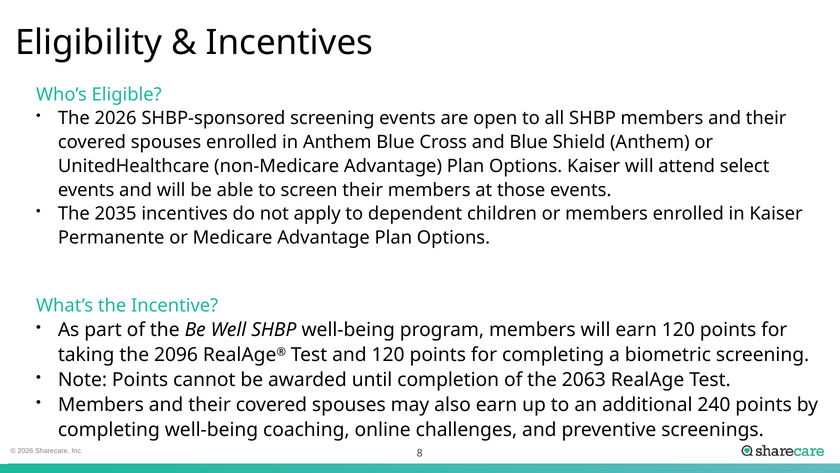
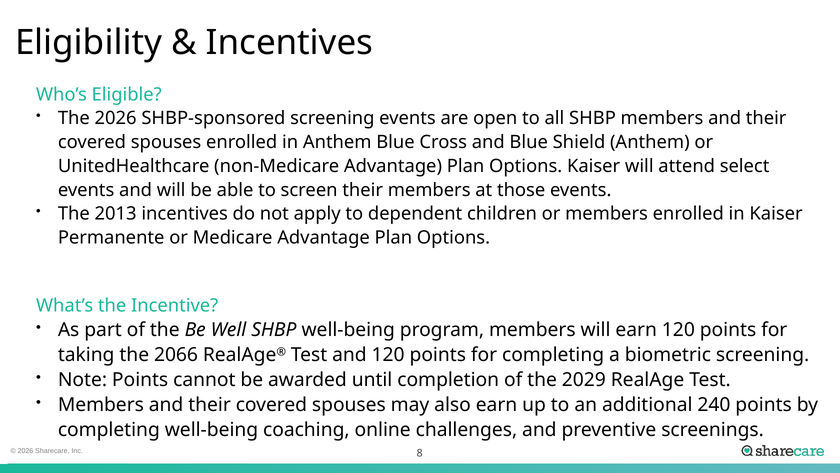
2035: 2035 -> 2013
2096: 2096 -> 2066
2063: 2063 -> 2029
